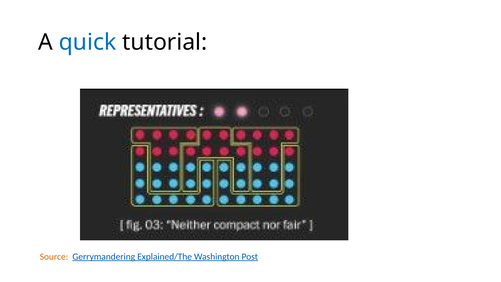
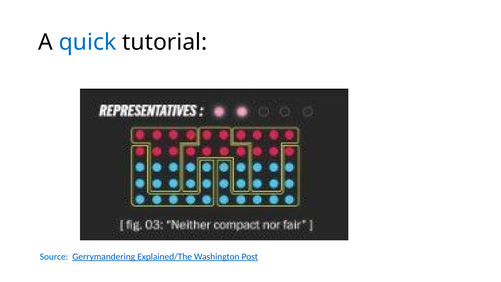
Source colour: orange -> blue
